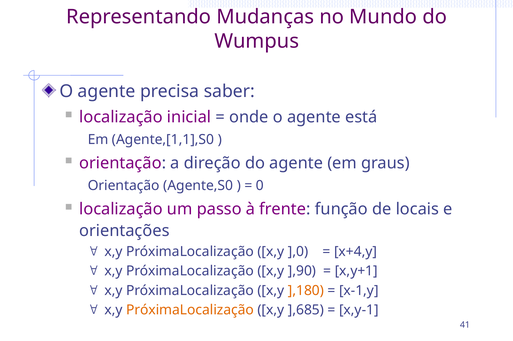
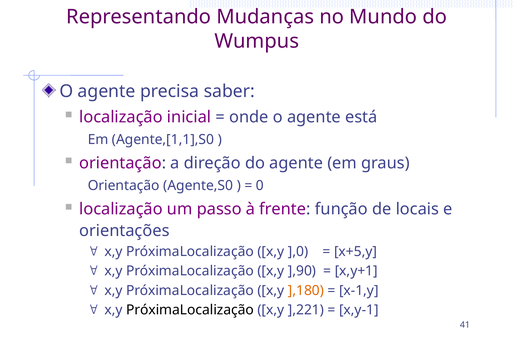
x+4,y: x+4,y -> x+5,y
PróximaLocalização at (190, 309) colour: orange -> black
],685: ],685 -> ],221
